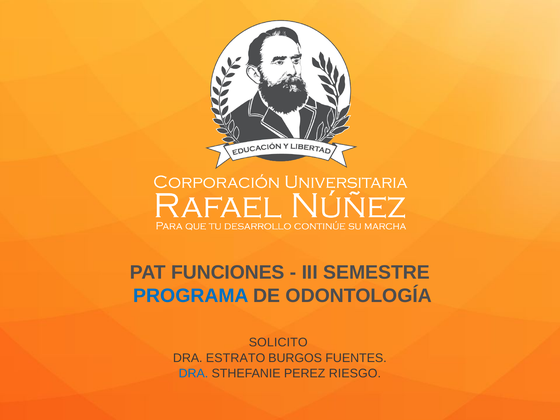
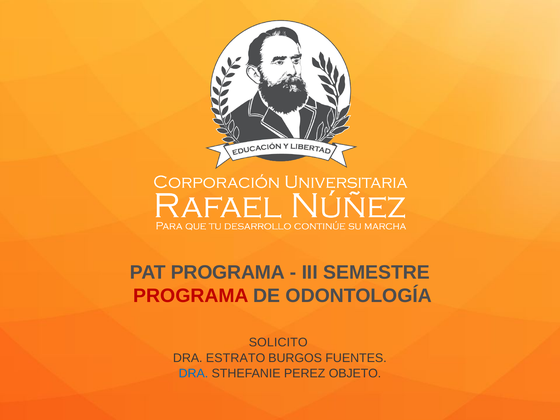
PAT FUNCIONES: FUNCIONES -> PROGRAMA
PROGRAMA at (191, 296) colour: blue -> red
RIESGO: RIESGO -> OBJETO
